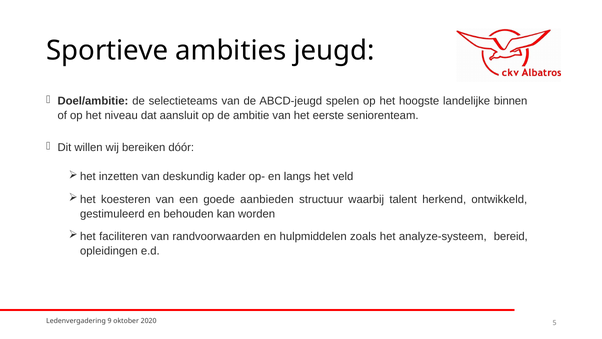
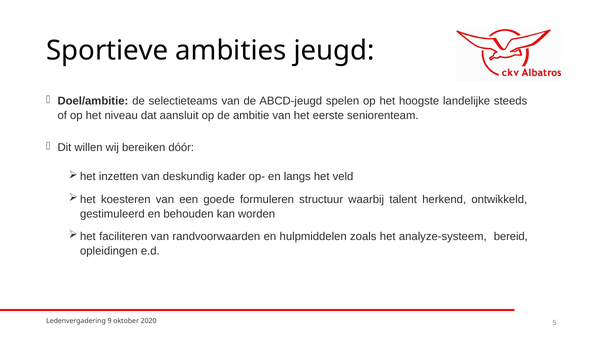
binnen: binnen -> steeds
aanbieden: aanbieden -> formuleren
